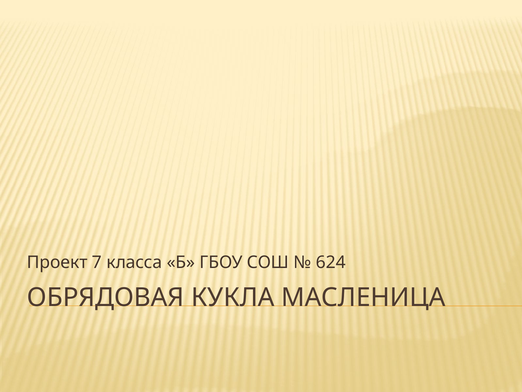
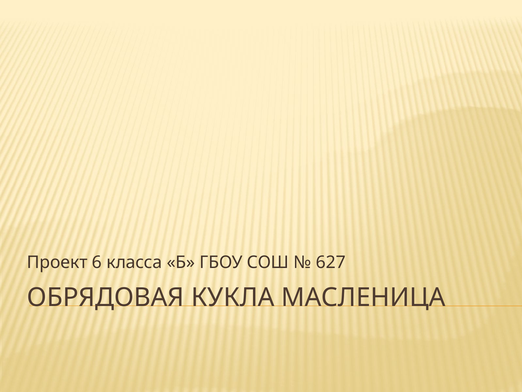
7: 7 -> 6
624: 624 -> 627
